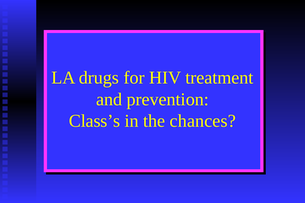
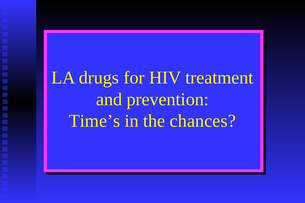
Class’s: Class’s -> Time’s
